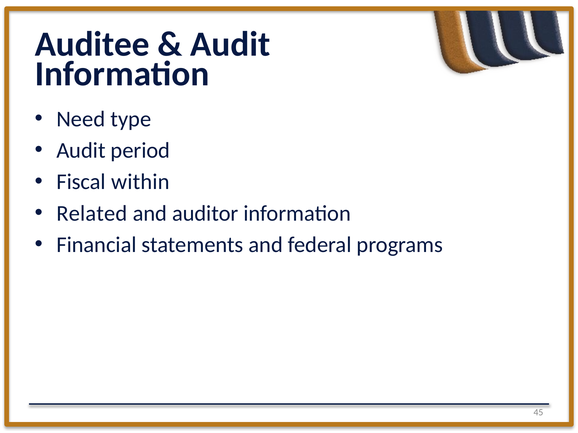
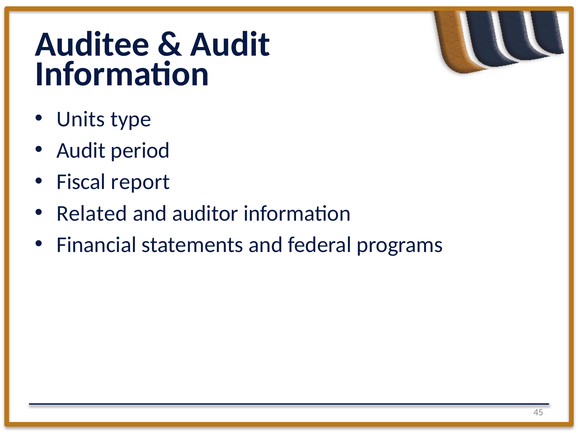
Need: Need -> Units
within: within -> report
